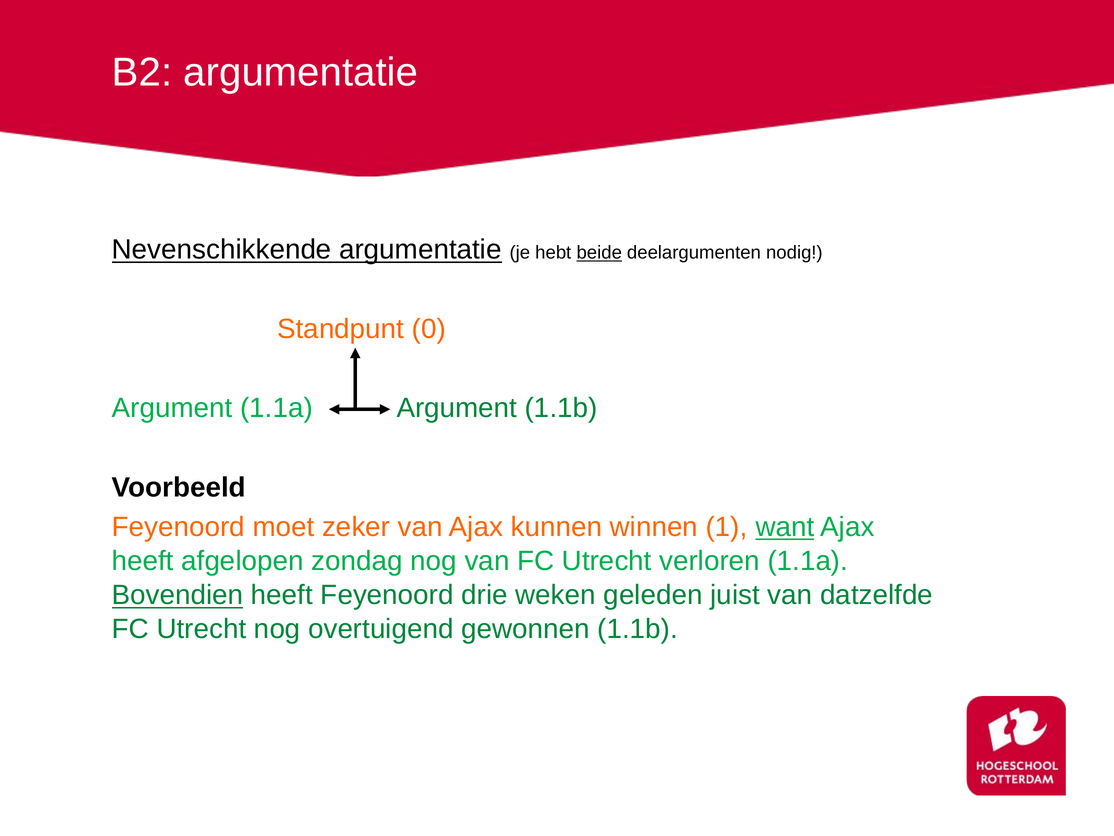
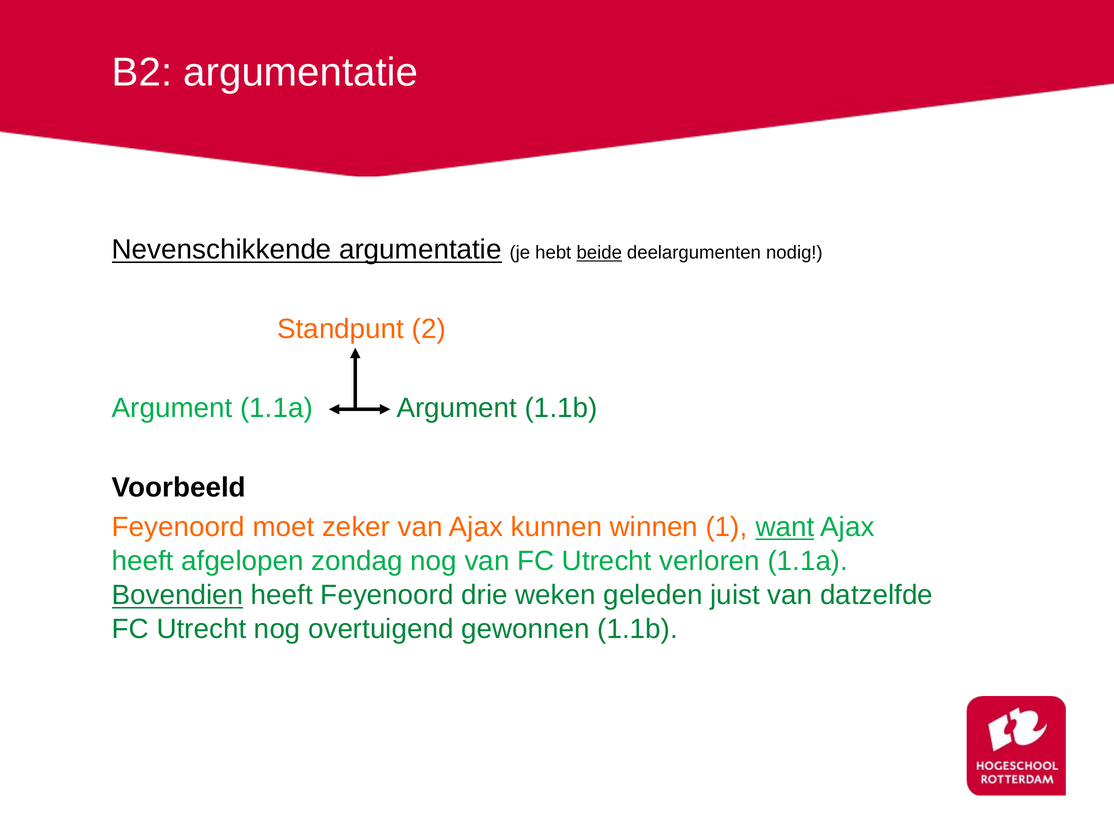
0: 0 -> 2
